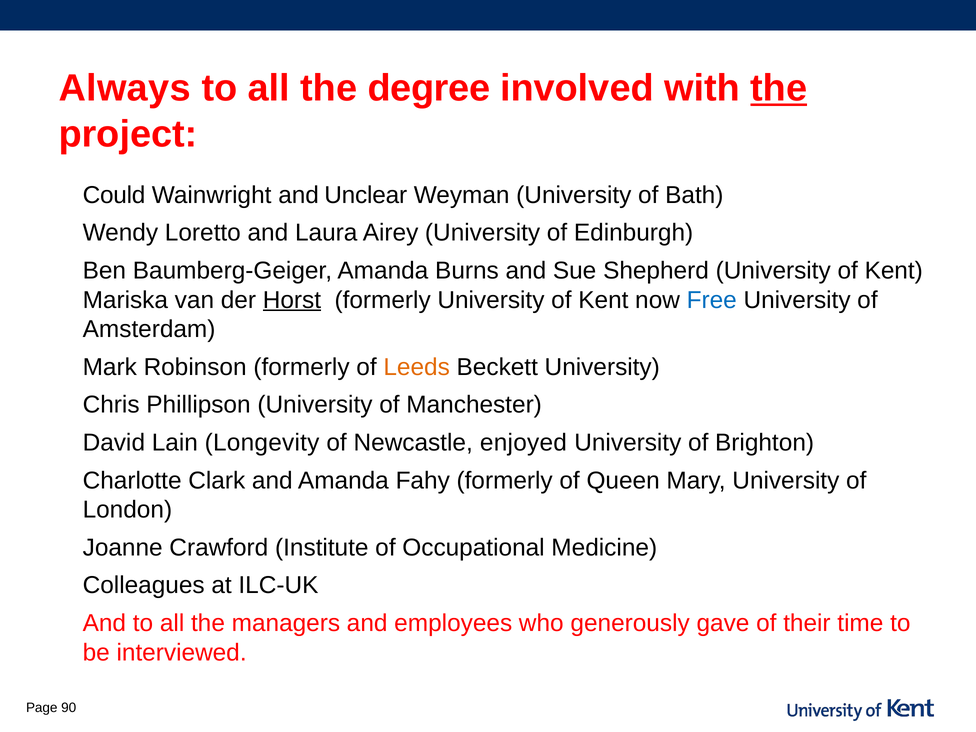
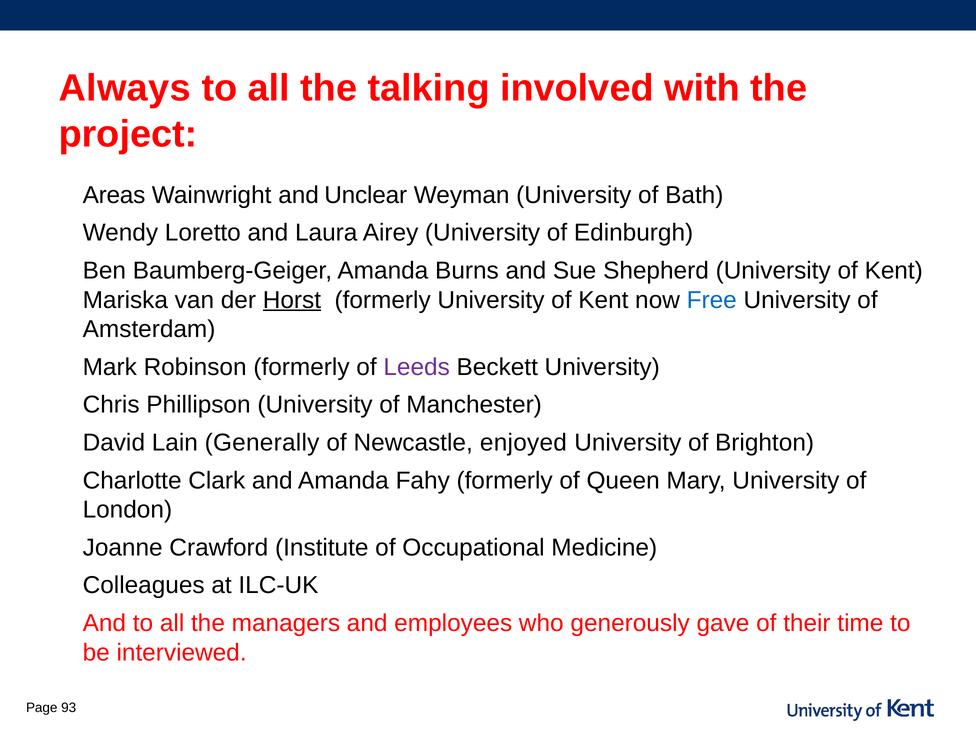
degree: degree -> talking
the at (779, 88) underline: present -> none
Could: Could -> Areas
Leeds colour: orange -> purple
Longevity: Longevity -> Generally
90: 90 -> 93
